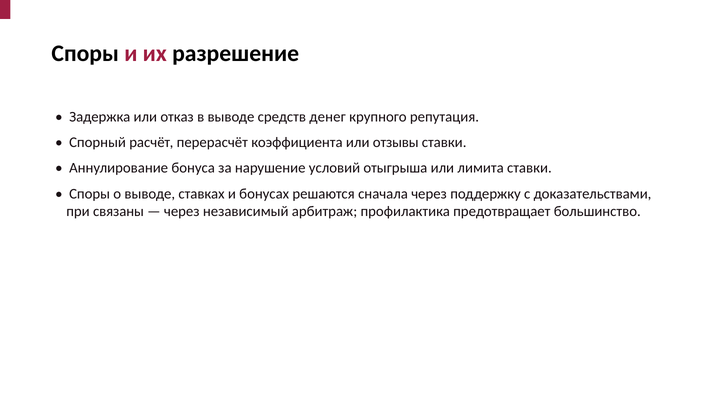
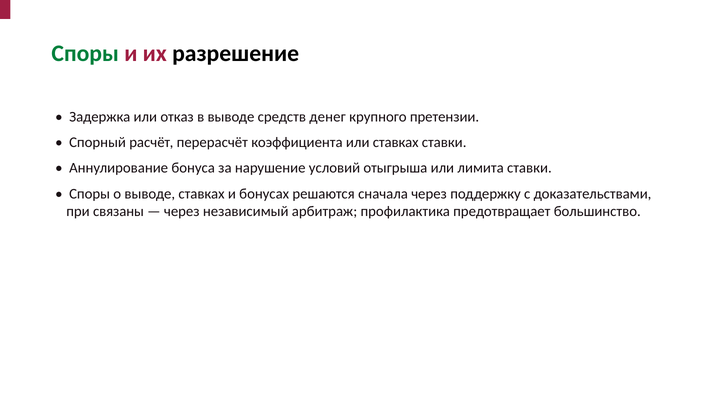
Споры at (85, 53) colour: black -> green
репутация: репутация -> претензии
или отзывы: отзывы -> ставках
